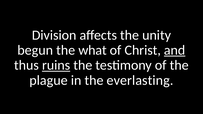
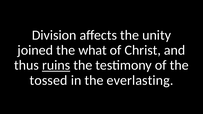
begun: begun -> joined
and underline: present -> none
plague: plague -> tossed
